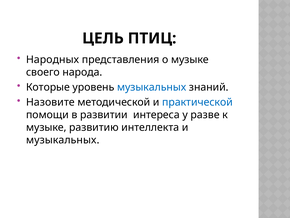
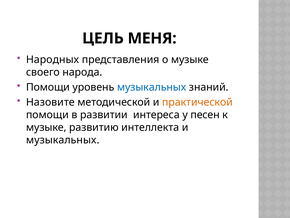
ПТИЦ: ПТИЦ -> МЕНЯ
Которые at (48, 87): Которые -> Помощи
практической colour: blue -> orange
разве: разве -> песен
